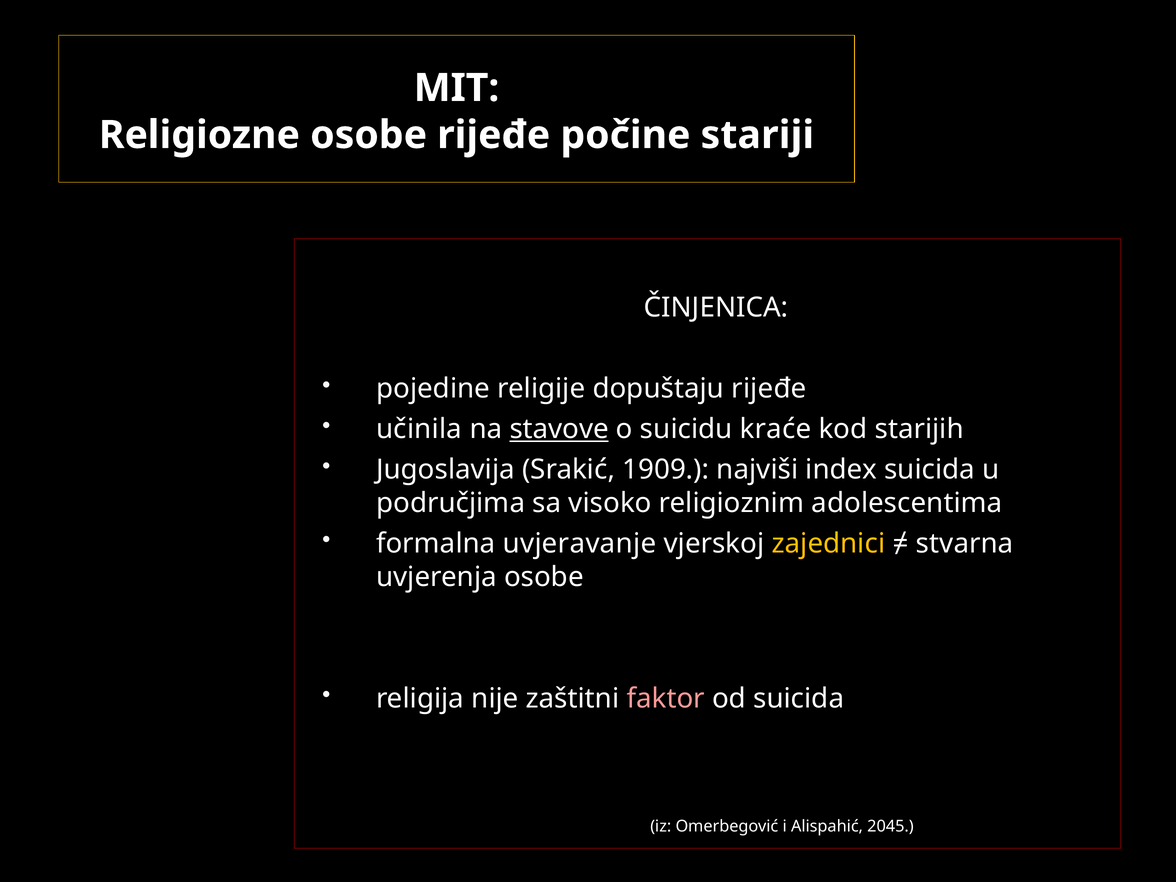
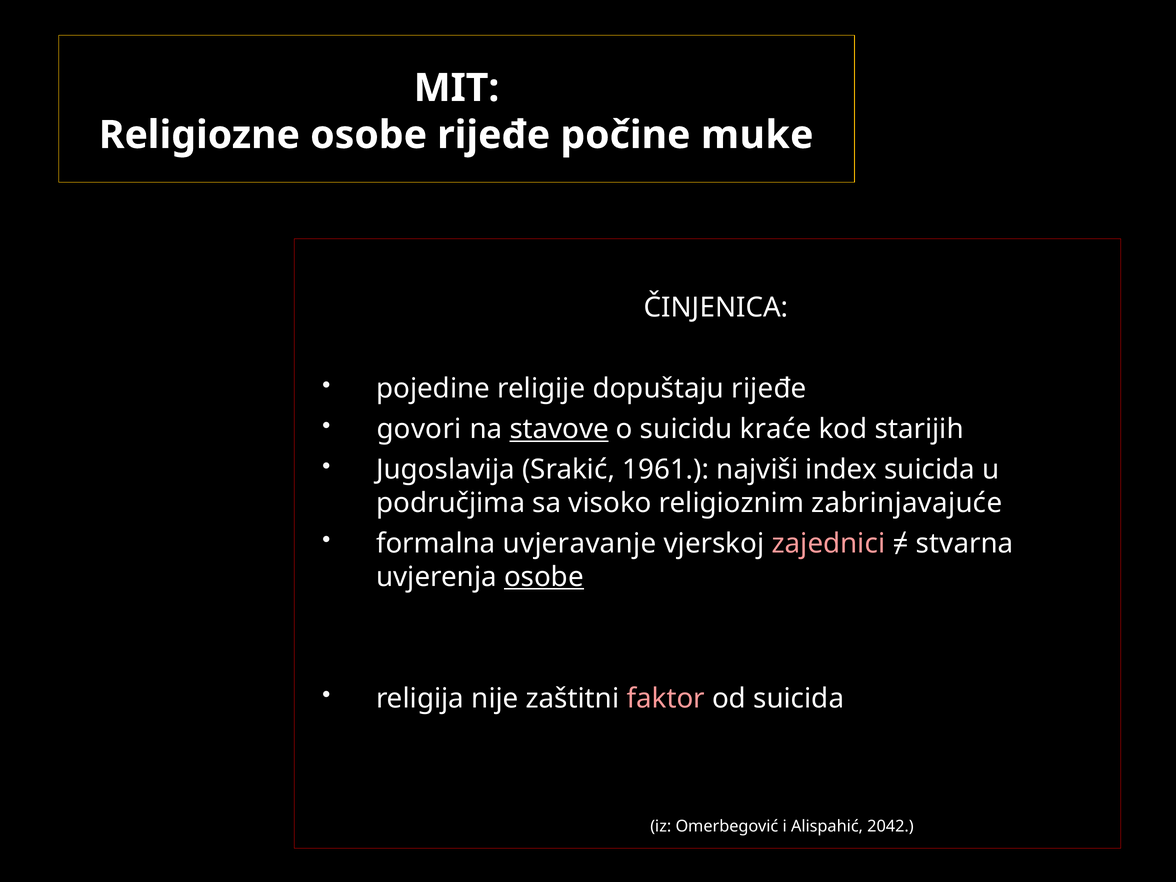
stariji: stariji -> muke
učinila: učinila -> govori
1909: 1909 -> 1961
adolescentima: adolescentima -> zabrinjavajuće
zajednici colour: yellow -> pink
osobe at (544, 577) underline: none -> present
2045: 2045 -> 2042
